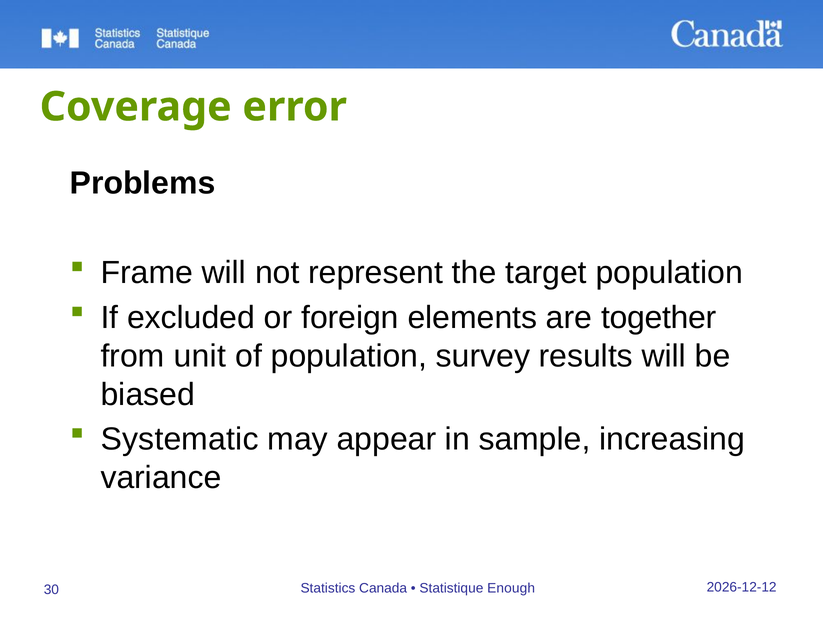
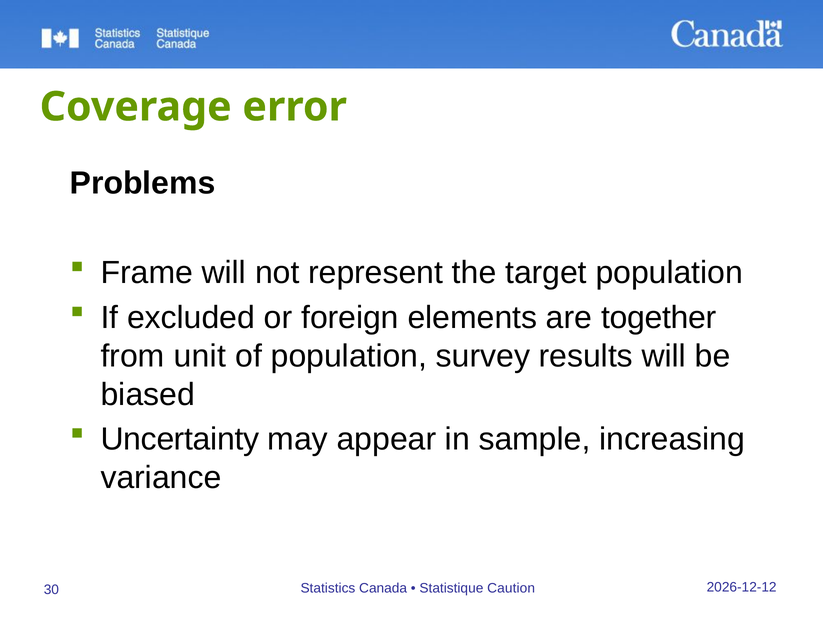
Systematic: Systematic -> Uncertainty
Enough: Enough -> Caution
